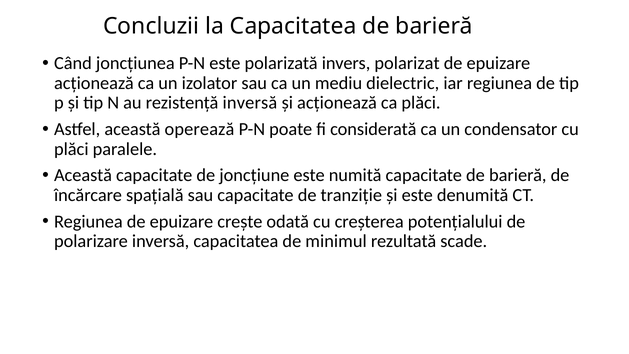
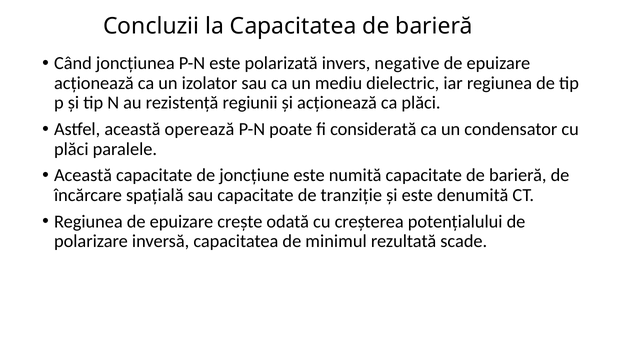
polarizat: polarizat -> negative
rezistență inversă: inversă -> regiunii
